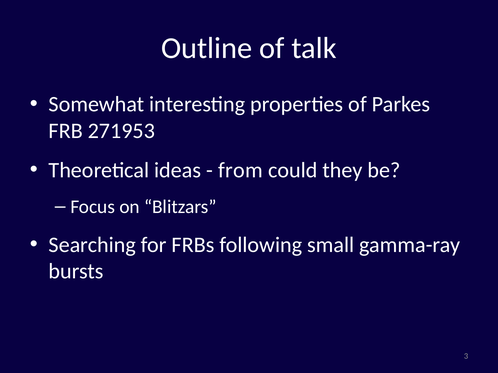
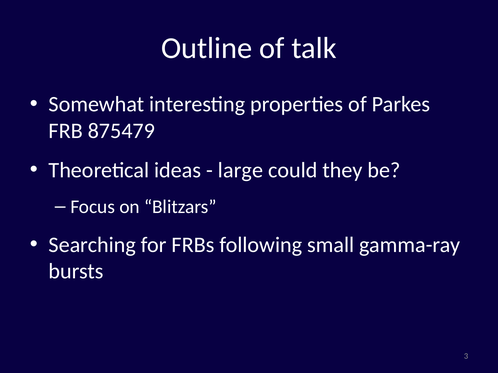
271953: 271953 -> 875479
from: from -> large
